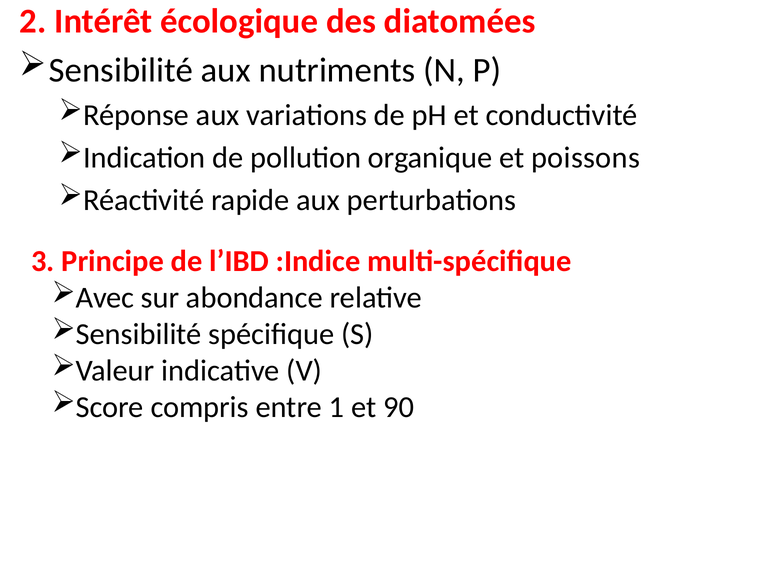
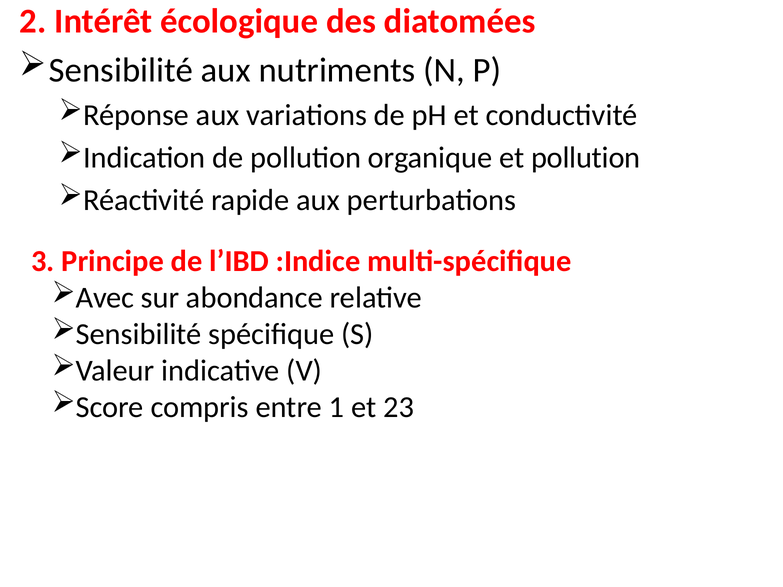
et poissons: poissons -> pollution
90: 90 -> 23
